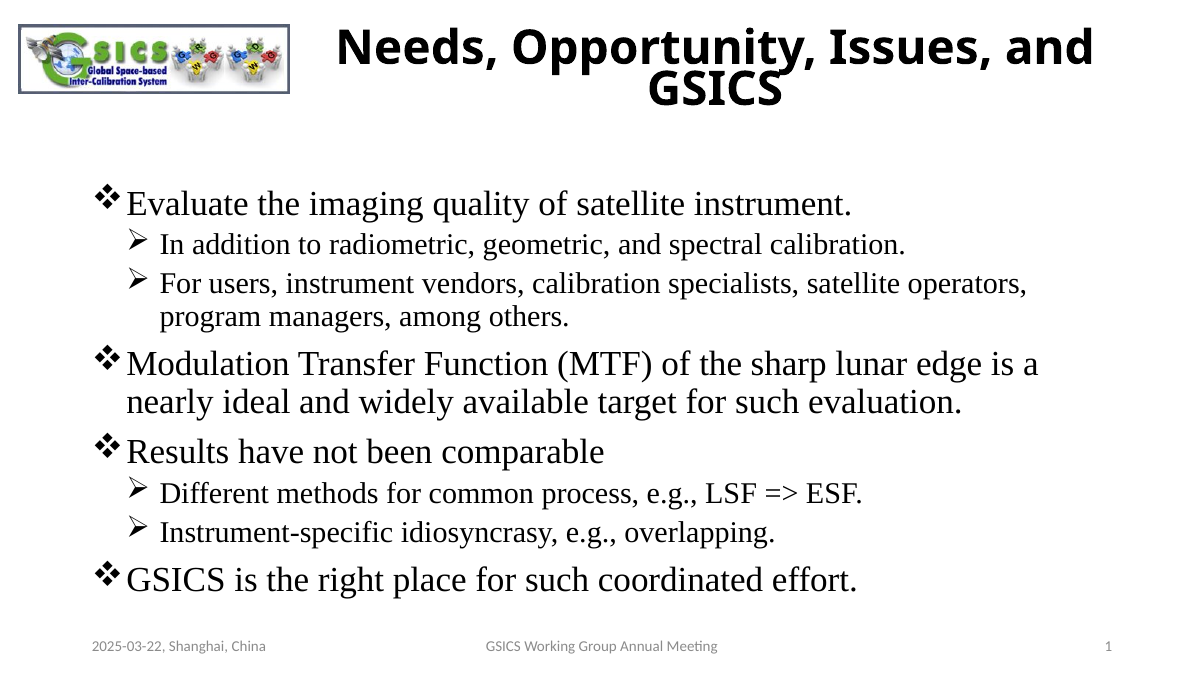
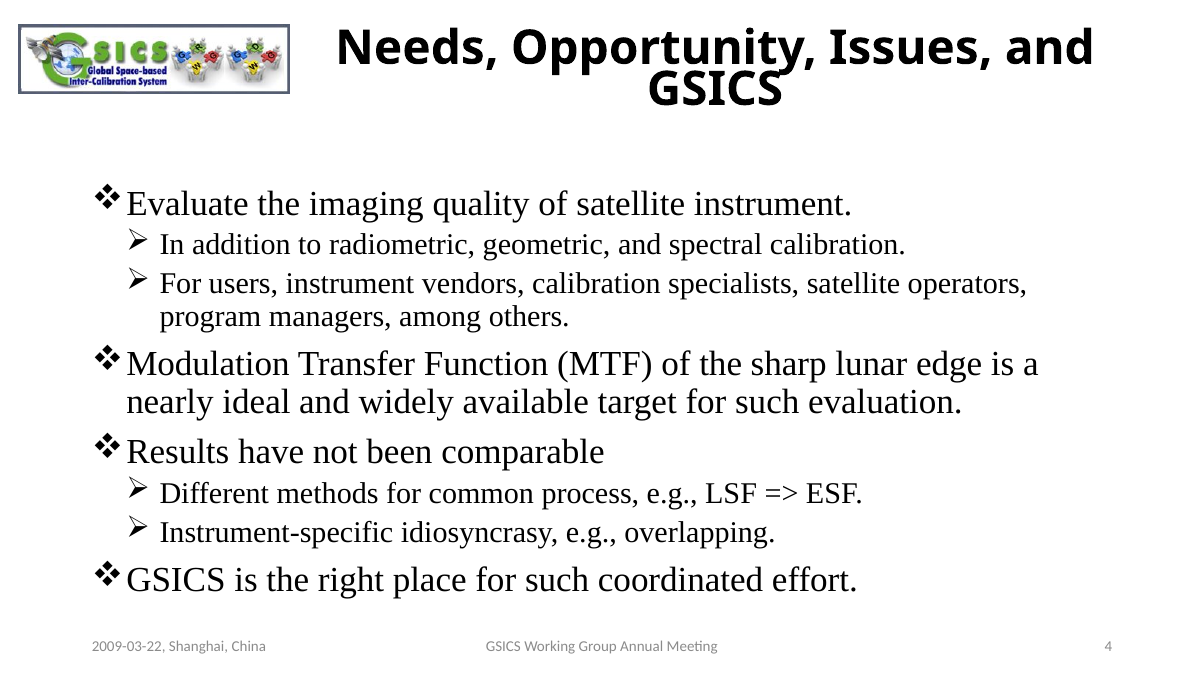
1: 1 -> 4
2025-03-22: 2025-03-22 -> 2009-03-22
